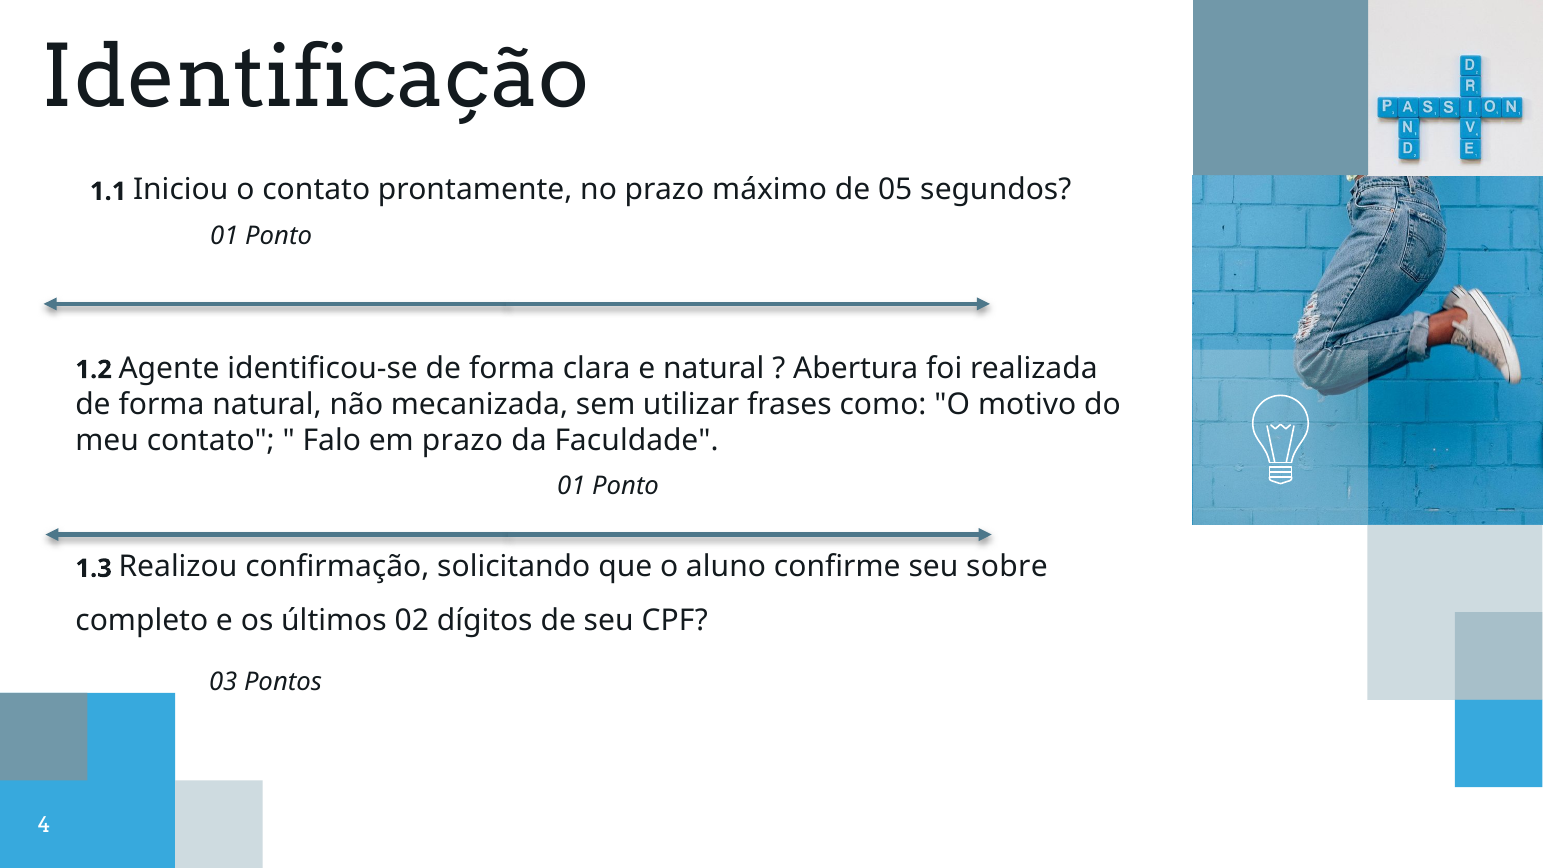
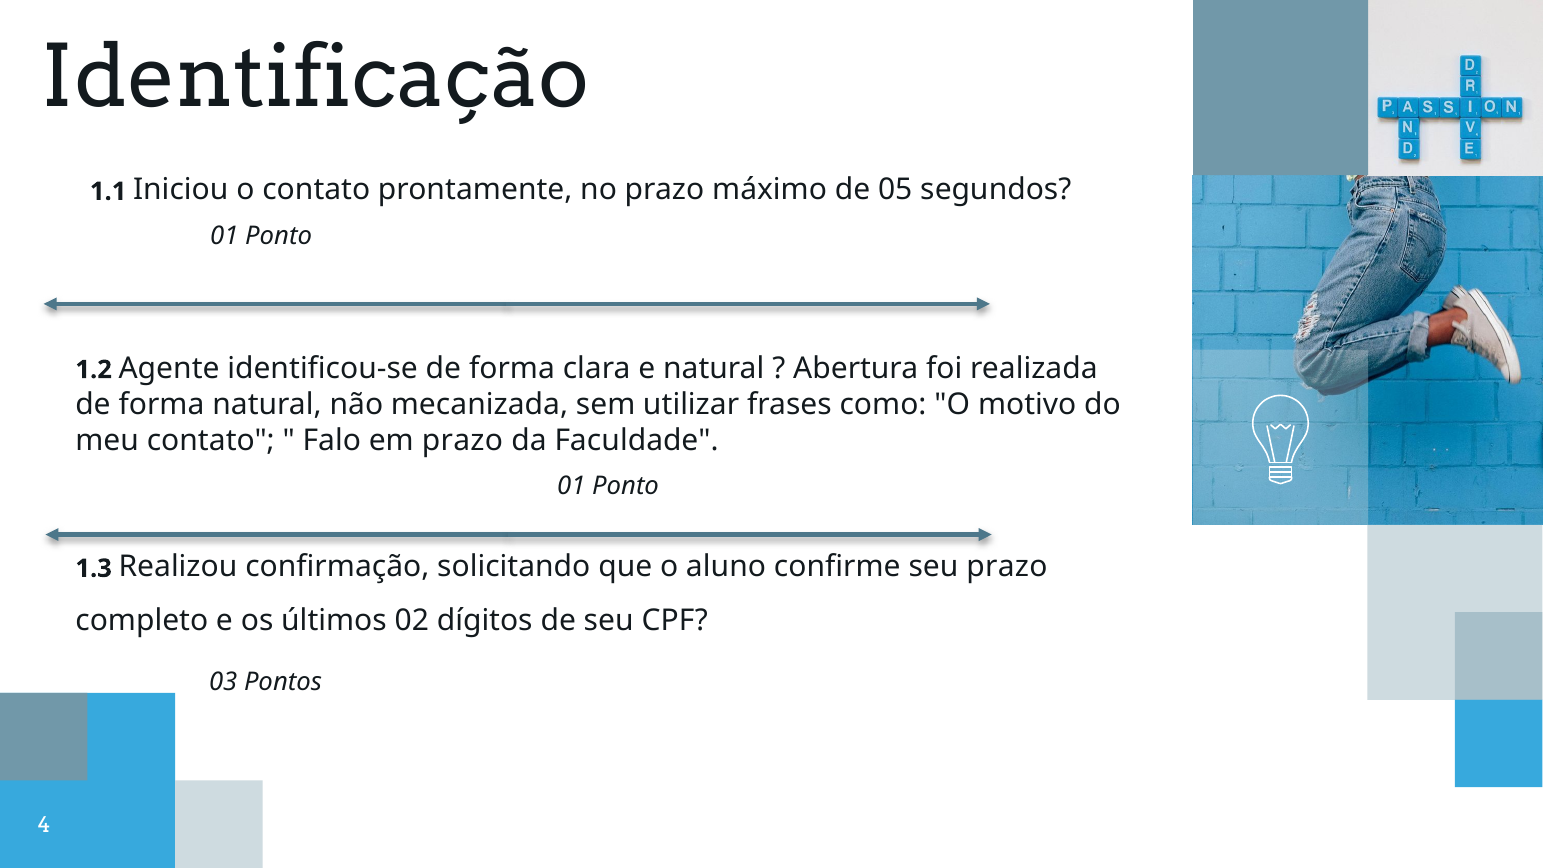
seu sobre: sobre -> prazo
